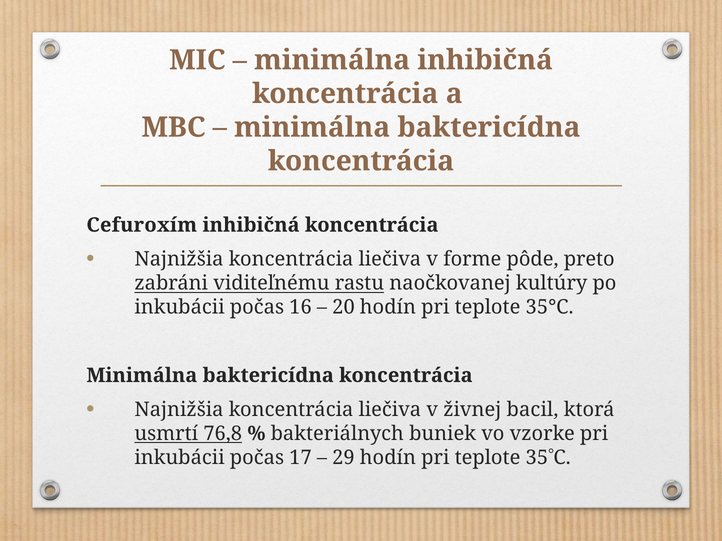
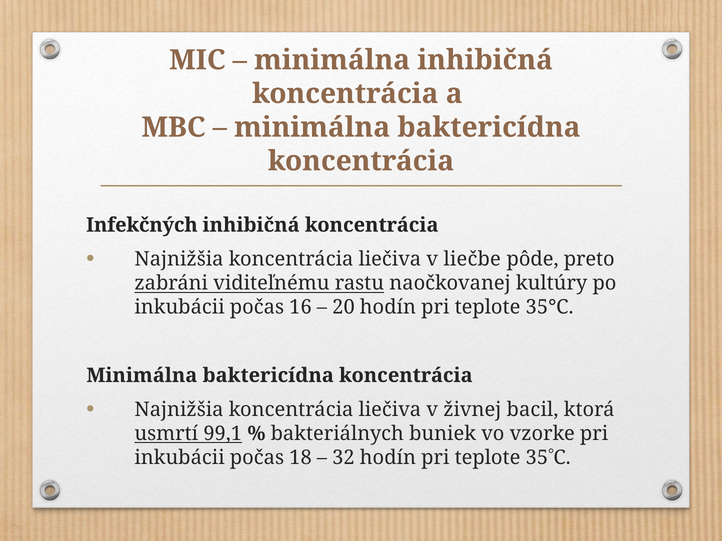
Cefuroxím: Cefuroxím -> Infekčných
forme: forme -> liečbe
76,8: 76,8 -> 99,1
17: 17 -> 18
29: 29 -> 32
